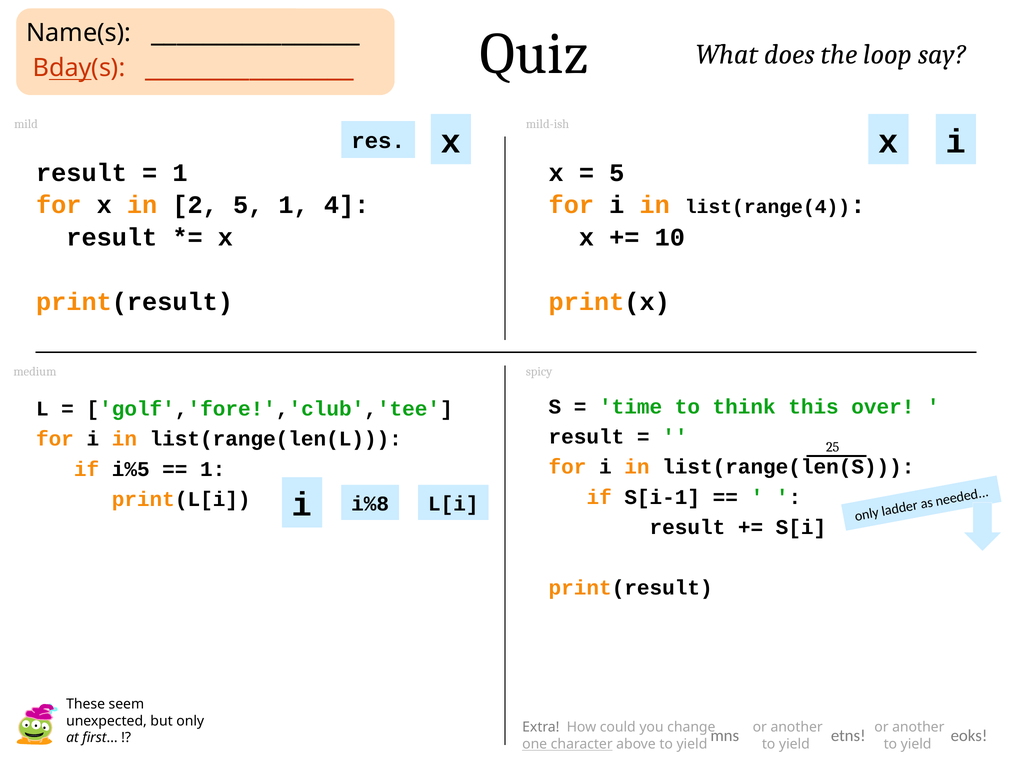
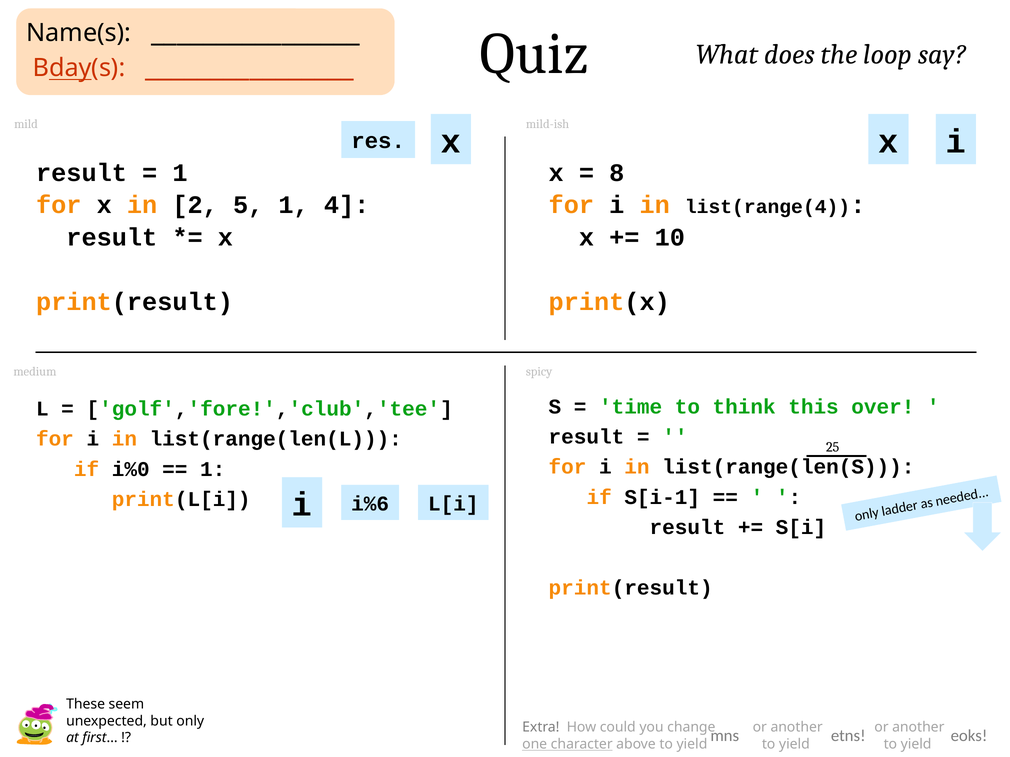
5 at (617, 173): 5 -> 8
i%5: i%5 -> i%0
i%8: i%8 -> i%6
